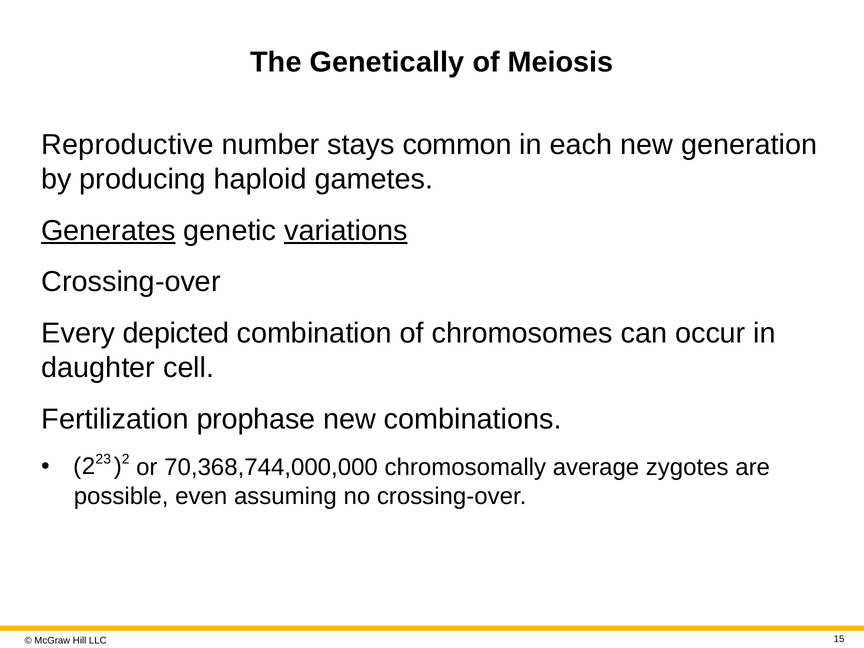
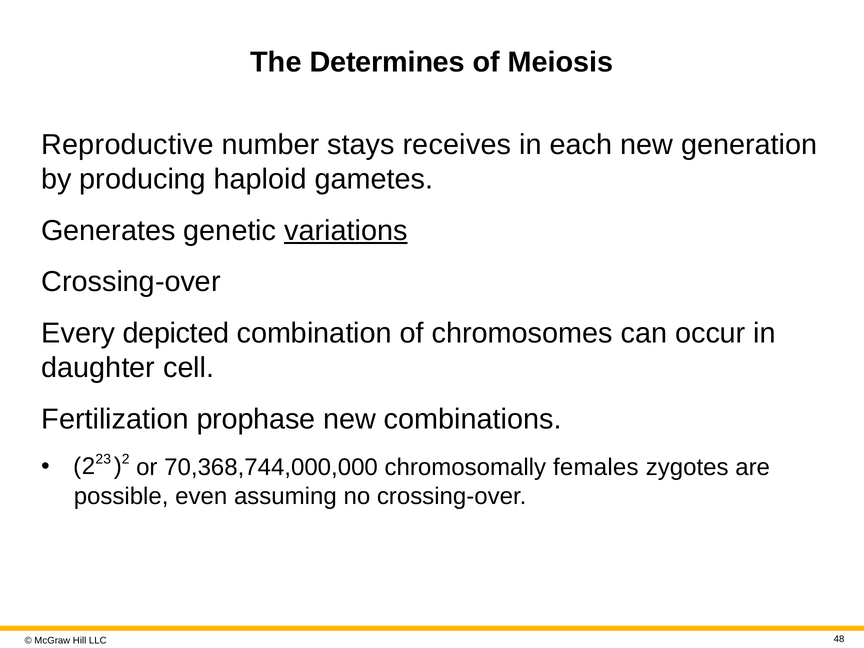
Genetically: Genetically -> Determines
common: common -> receives
Generates underline: present -> none
average: average -> females
15: 15 -> 48
